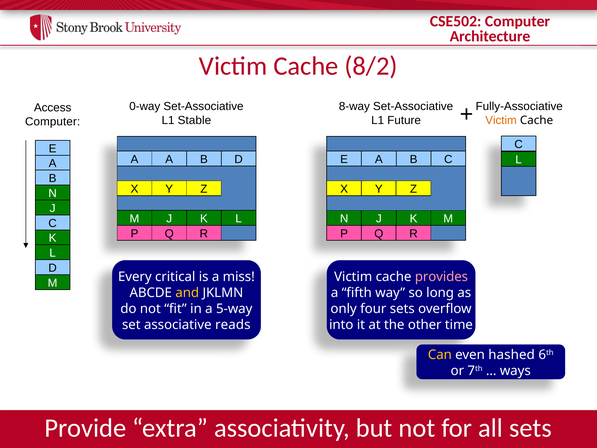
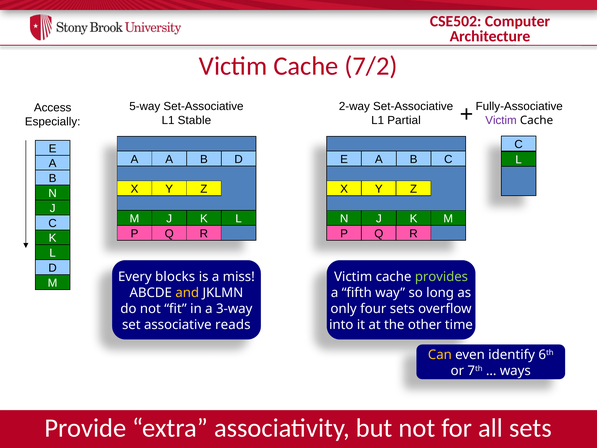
8/2: 8/2 -> 7/2
0-way: 0-way -> 5-way
8-way: 8-way -> 2-way
Future: Future -> Partial
Victim at (501, 120) colour: orange -> purple
Computer at (53, 122): Computer -> Especially
critical: critical -> blocks
provides colour: pink -> light green
5-way: 5-way -> 3-way
hashed: hashed -> identify
